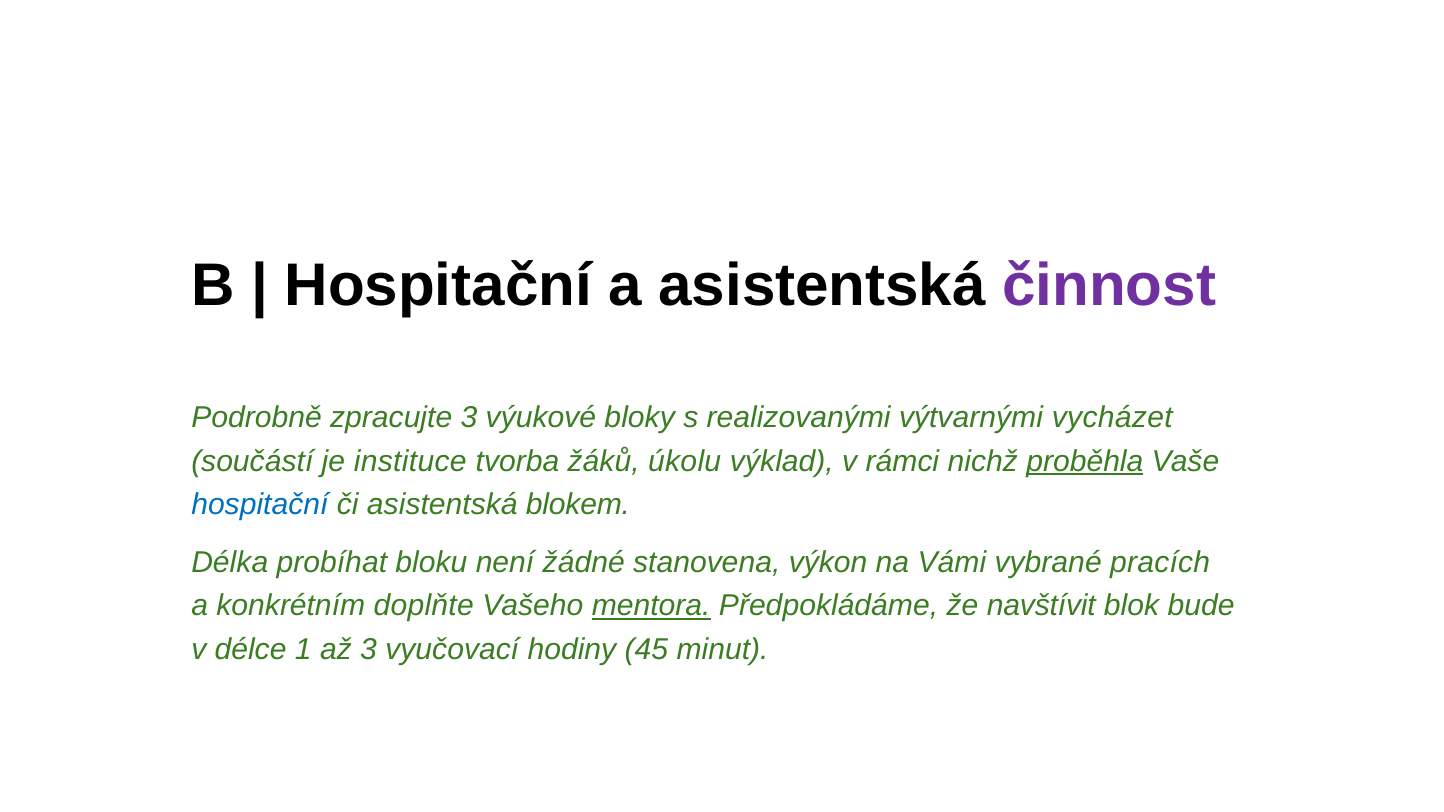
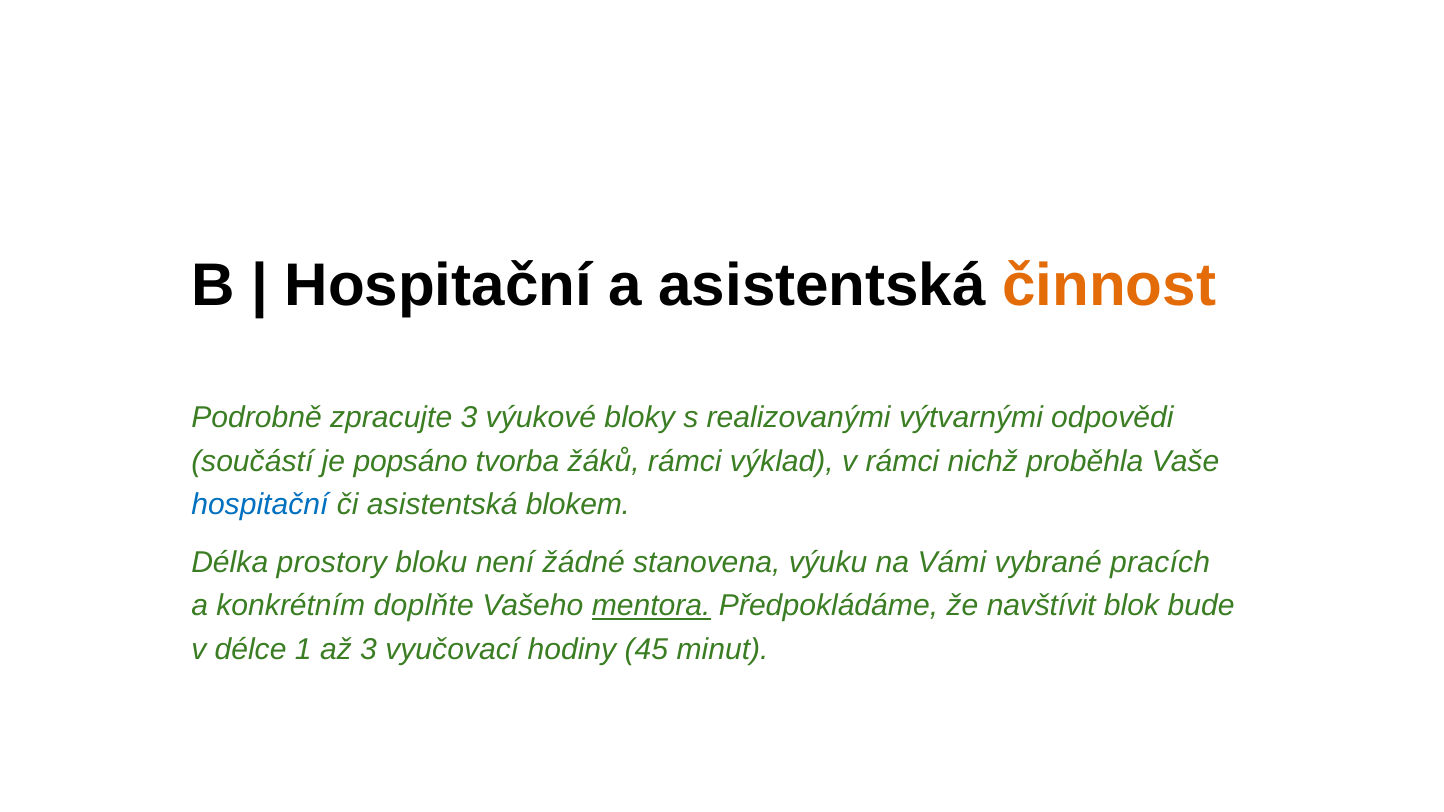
činnost colour: purple -> orange
vycházet: vycházet -> odpovědi
instituce: instituce -> popsáno
žáků úkolu: úkolu -> rámci
proběhla underline: present -> none
probíhat: probíhat -> prostory
výkon: výkon -> výuku
